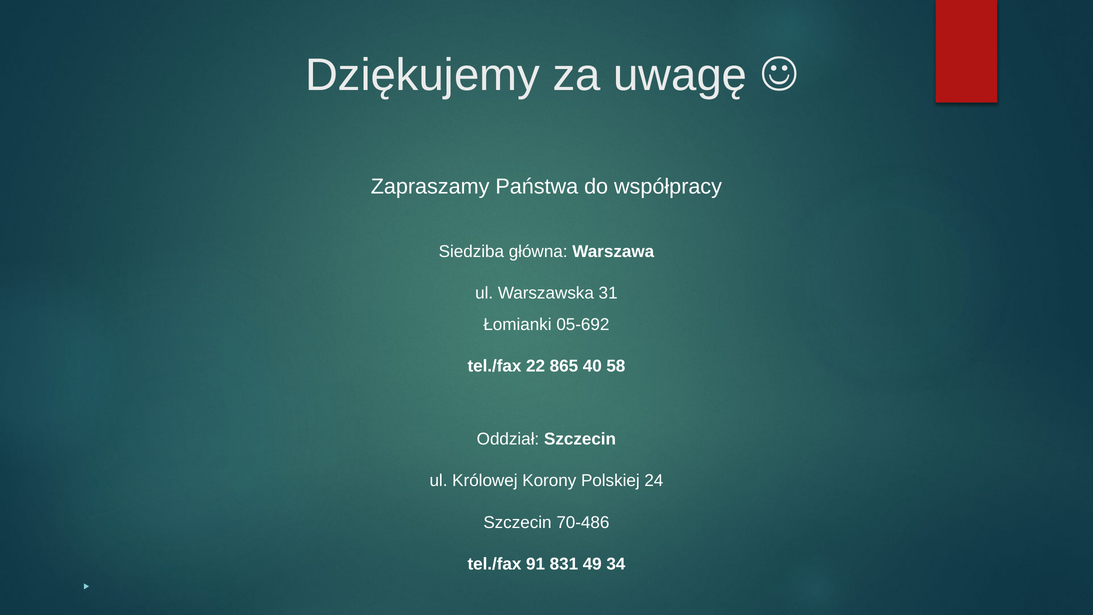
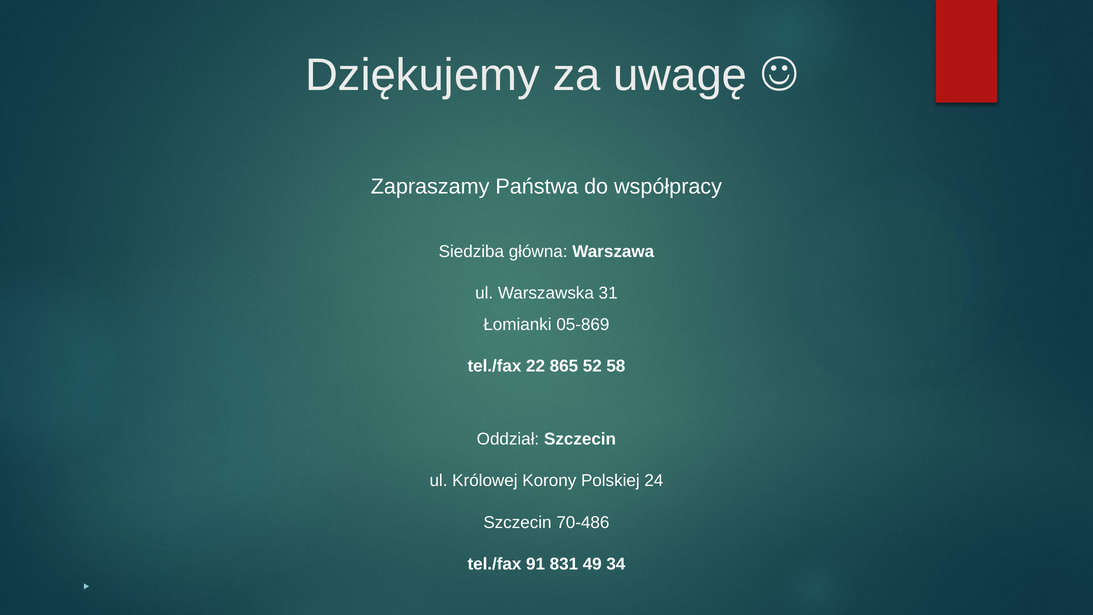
05-692: 05-692 -> 05-869
40: 40 -> 52
